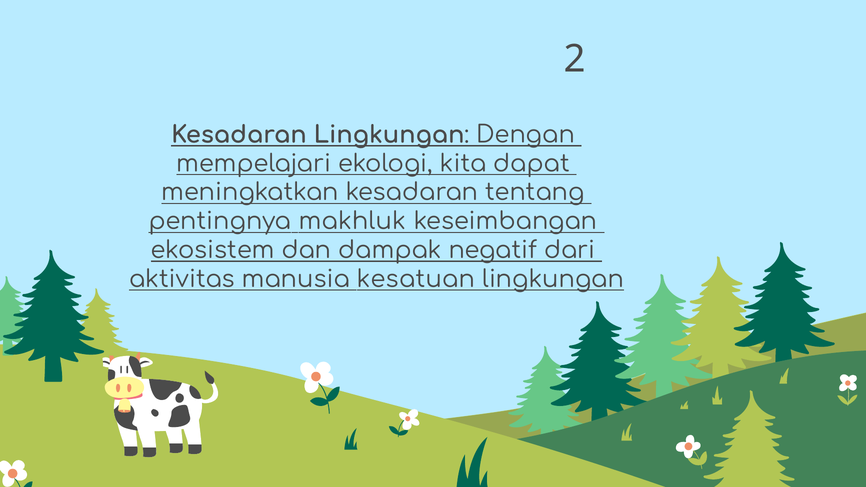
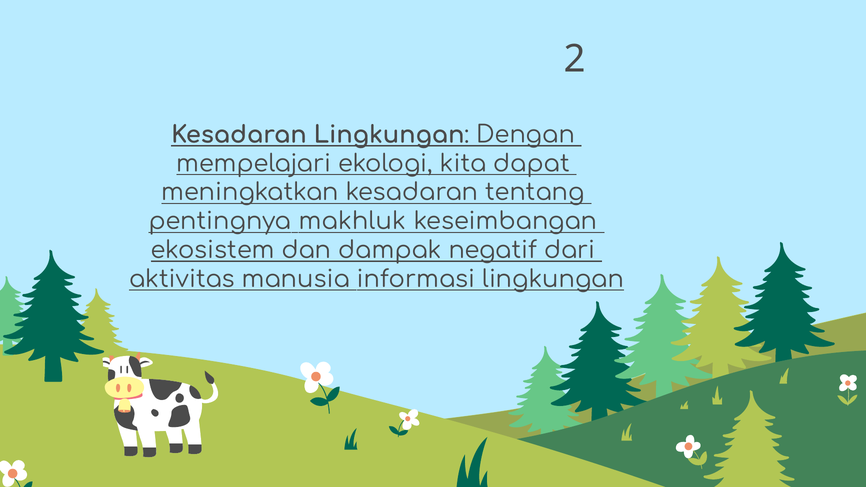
kesatuan: kesatuan -> informasi
